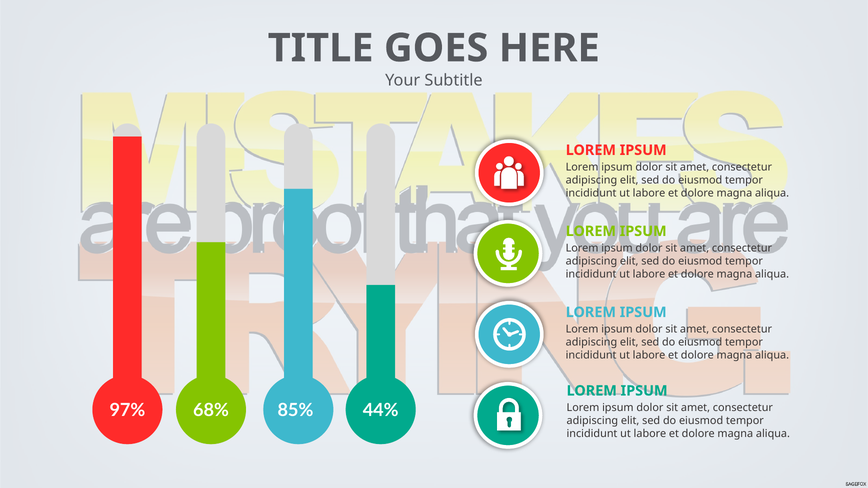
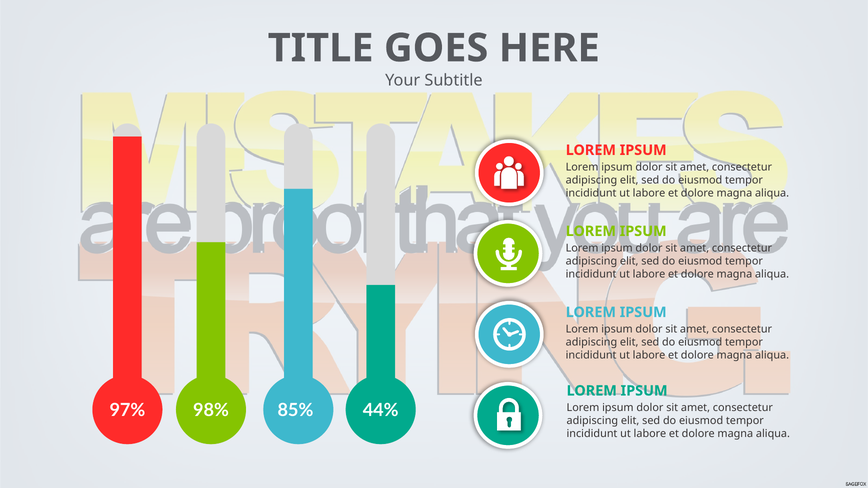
68%: 68% -> 98%
